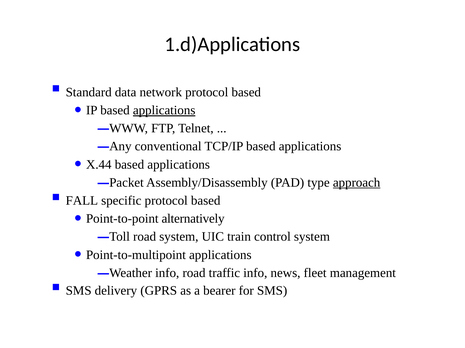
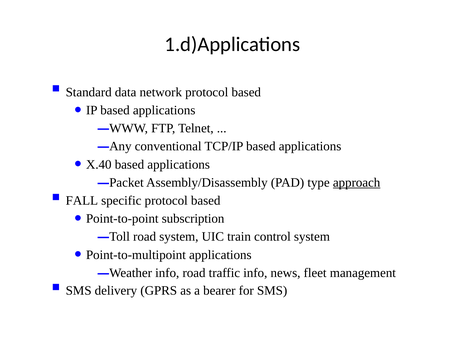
applications at (164, 110) underline: present -> none
X.44: X.44 -> X.40
alternatively: alternatively -> subscription
